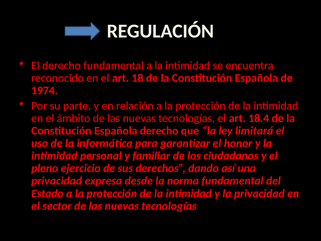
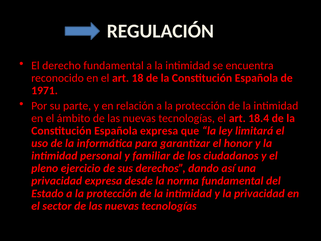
1974: 1974 -> 1971
Española derecho: derecho -> expresa
